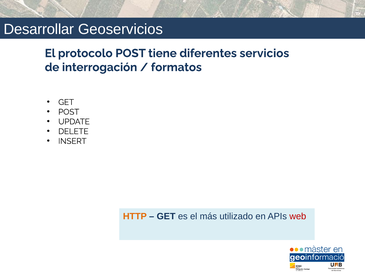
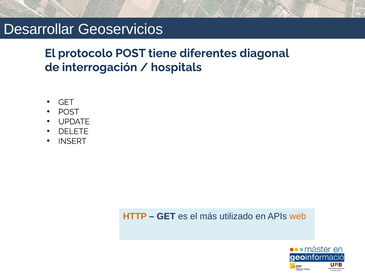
servicios: servicios -> diagonal
formatos: formatos -> hospitals
web colour: red -> orange
